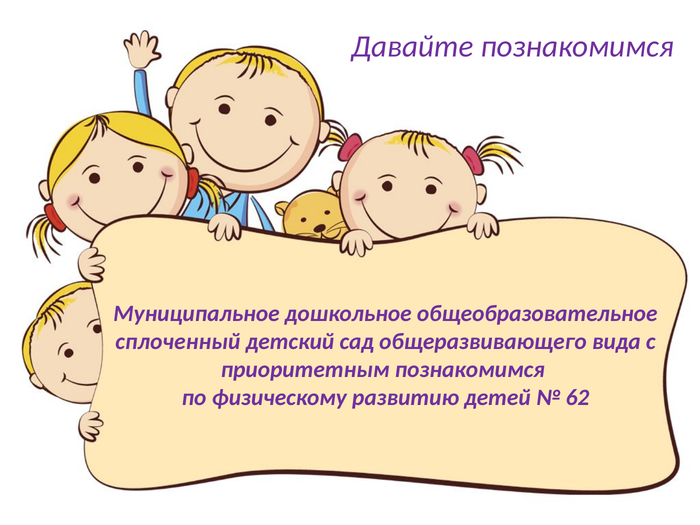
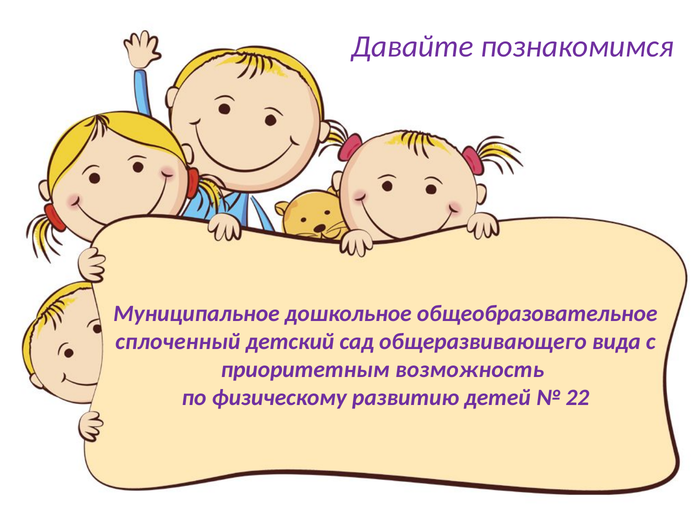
приоритетным познакомимся: познакомимся -> возможность
62: 62 -> 22
